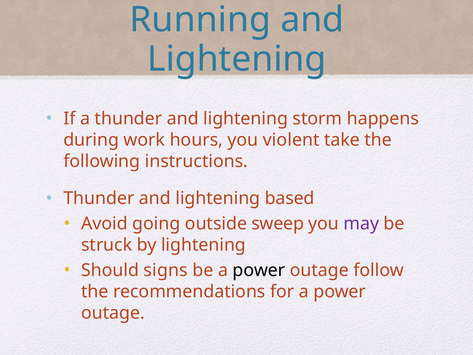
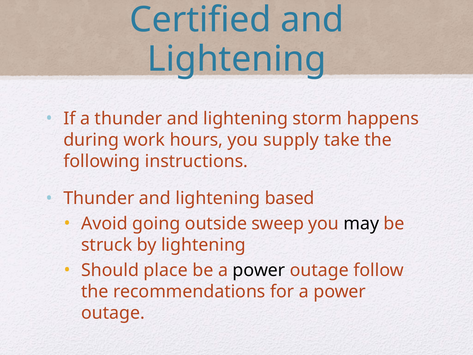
Running: Running -> Certified
violent: violent -> supply
may colour: purple -> black
signs: signs -> place
